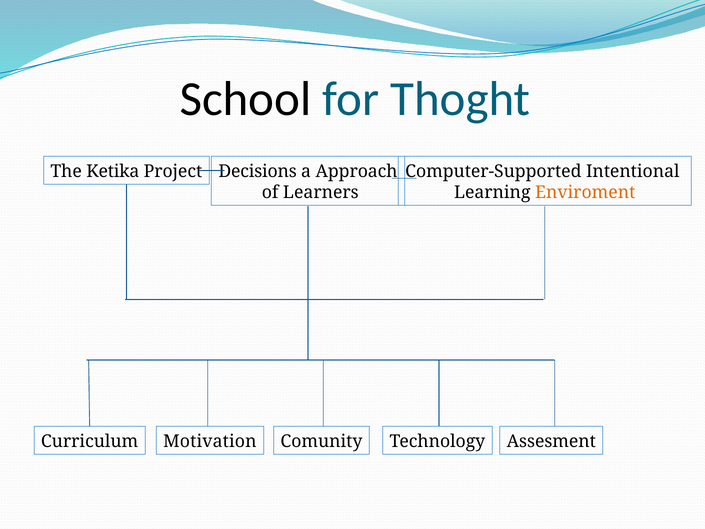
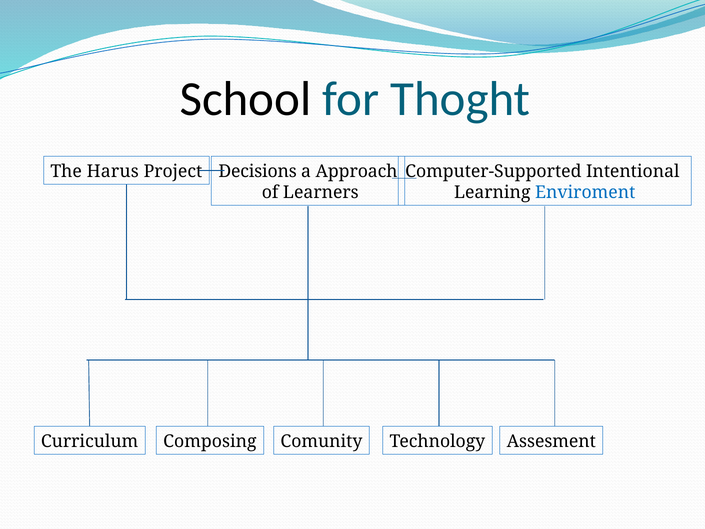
Ketika: Ketika -> Harus
Enviroment colour: orange -> blue
Motivation: Motivation -> Composing
